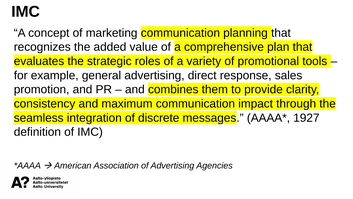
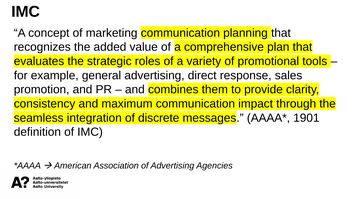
1927: 1927 -> 1901
